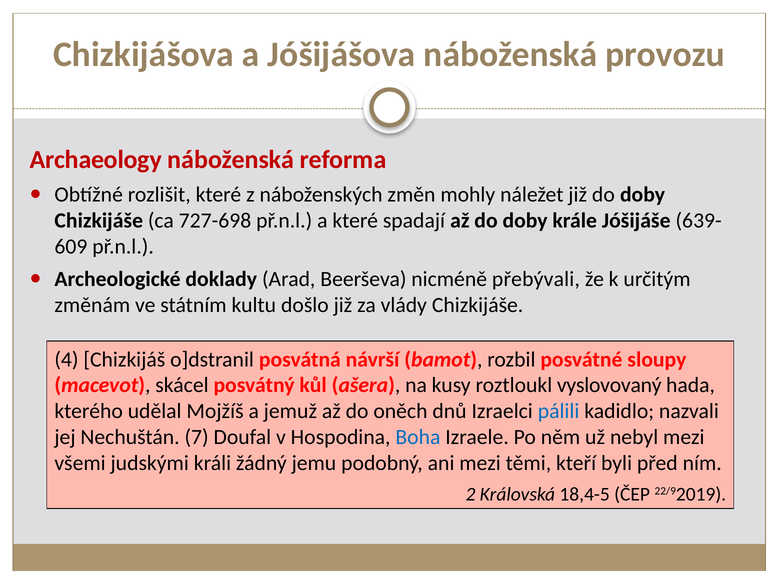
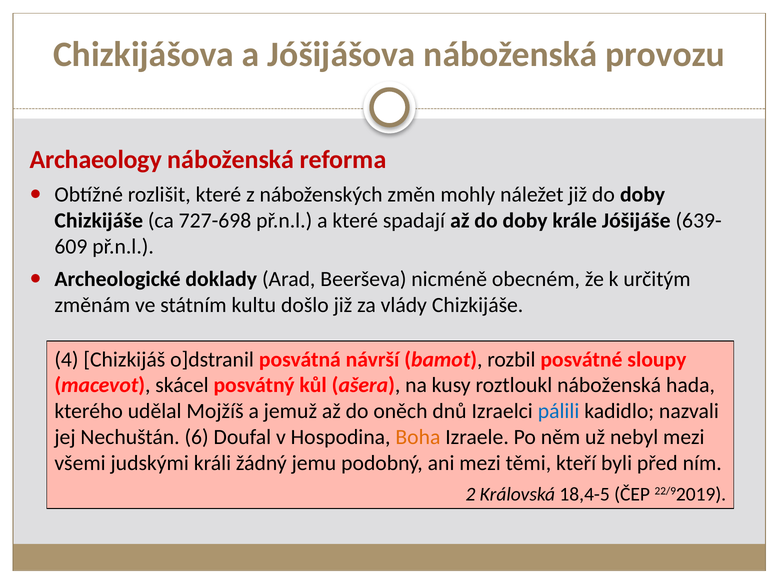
přebývali: přebývali -> obecném
roztloukl vyslovovaný: vyslovovaný -> náboženská
7: 7 -> 6
Boha colour: blue -> orange
